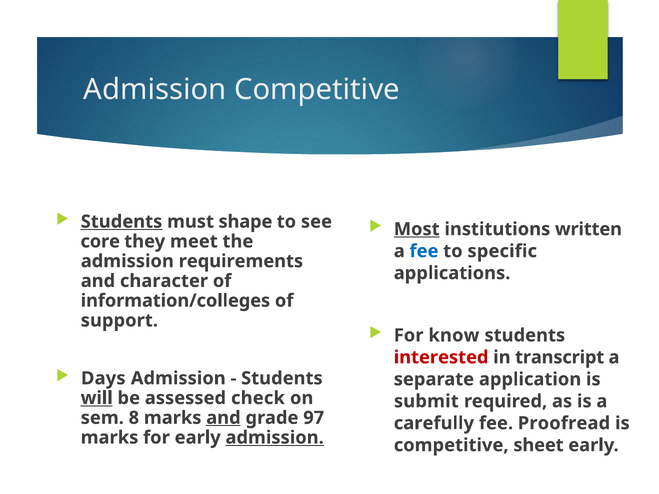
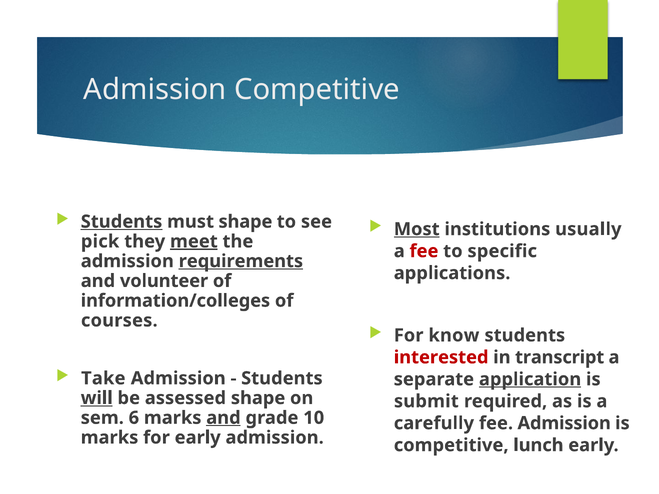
written: written -> usually
core: core -> pick
meet underline: none -> present
fee at (424, 251) colour: blue -> red
requirements underline: none -> present
character: character -> volunteer
support: support -> courses
Days: Days -> Take
application underline: none -> present
assessed check: check -> shape
8: 8 -> 6
97: 97 -> 10
fee Proofread: Proofread -> Admission
admission at (275, 438) underline: present -> none
sheet: sheet -> lunch
